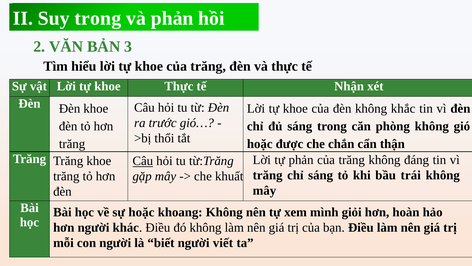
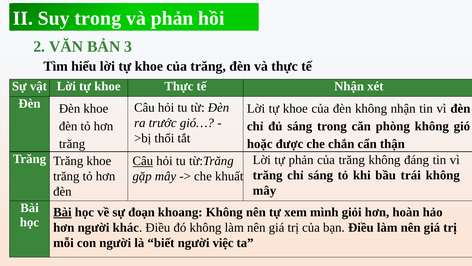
không khắc: khắc -> nhận
Bài at (62, 212) underline: none -> present
sự hoặc: hoặc -> đoạn
viết: viết -> việc
